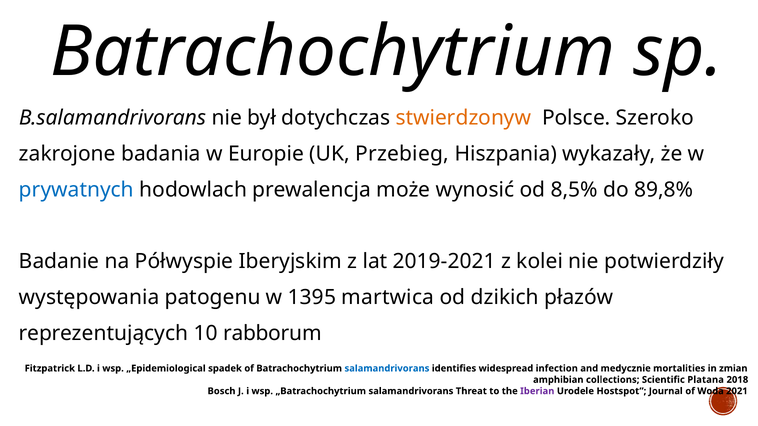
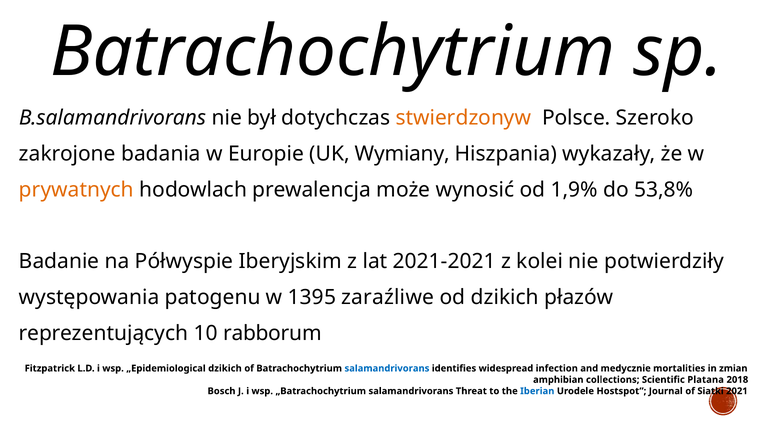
Przebieg: Przebieg -> Wymiany
prywatnych colour: blue -> orange
8,5%: 8,5% -> 1,9%
89,8%: 89,8% -> 53,8%
2019-2021: 2019-2021 -> 2021-2021
martwica: martwica -> zaraźliwe
„Epidemiological spadek: spadek -> dzikich
Iberian colour: purple -> blue
Woda: Woda -> Siatki
